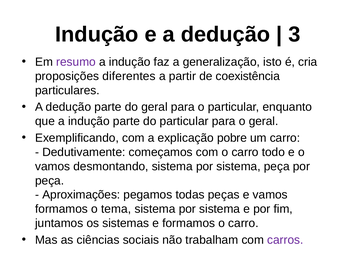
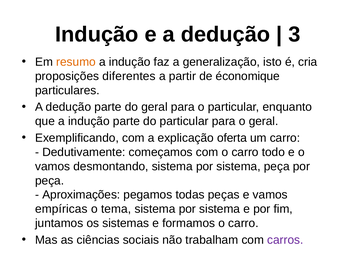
resumo colour: purple -> orange
coexistência: coexistência -> économique
pobre: pobre -> oferta
formamos at (62, 209): formamos -> empíricas
